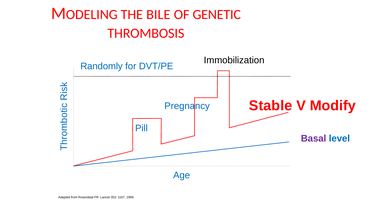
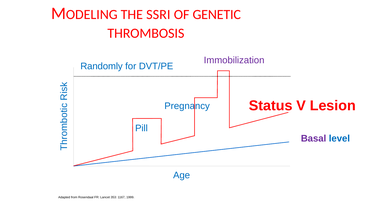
BILE: BILE -> SSRI
Immobilization colour: black -> purple
Stable: Stable -> Status
Modify: Modify -> Lesion
